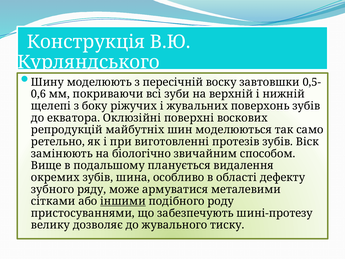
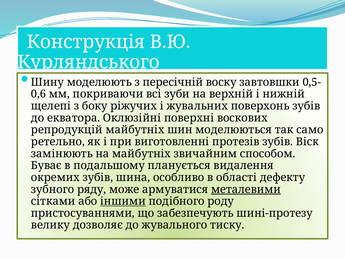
на біологічно: біологічно -> майбутніх
Вище: Вище -> Буває
металевими underline: none -> present
